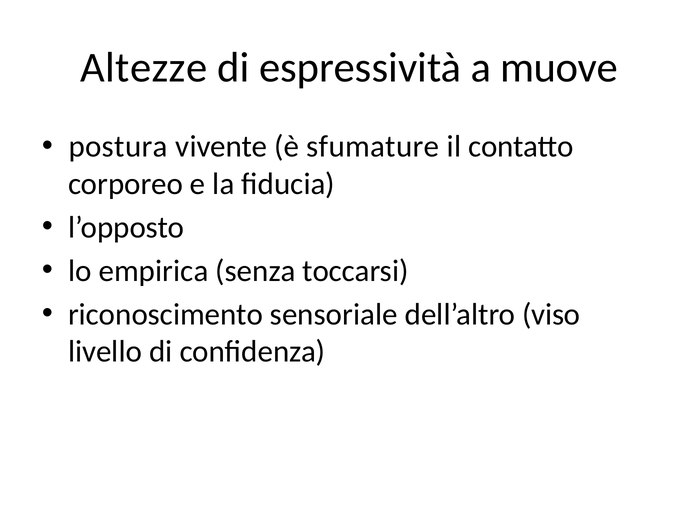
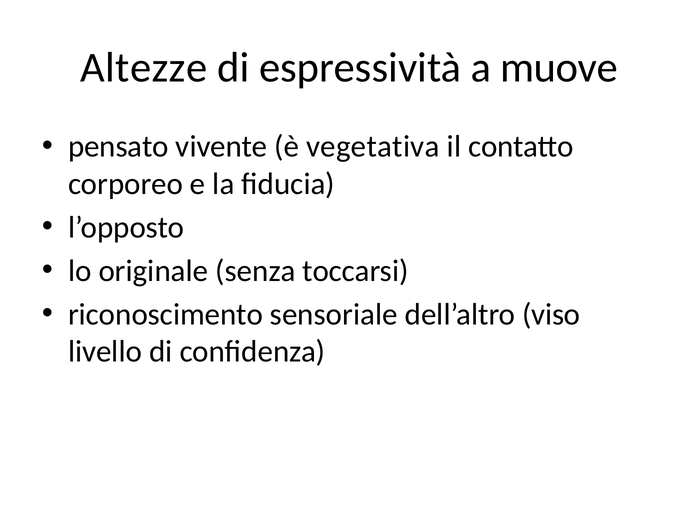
postura: postura -> pensato
sfumature: sfumature -> vegetativa
empirica: empirica -> originale
